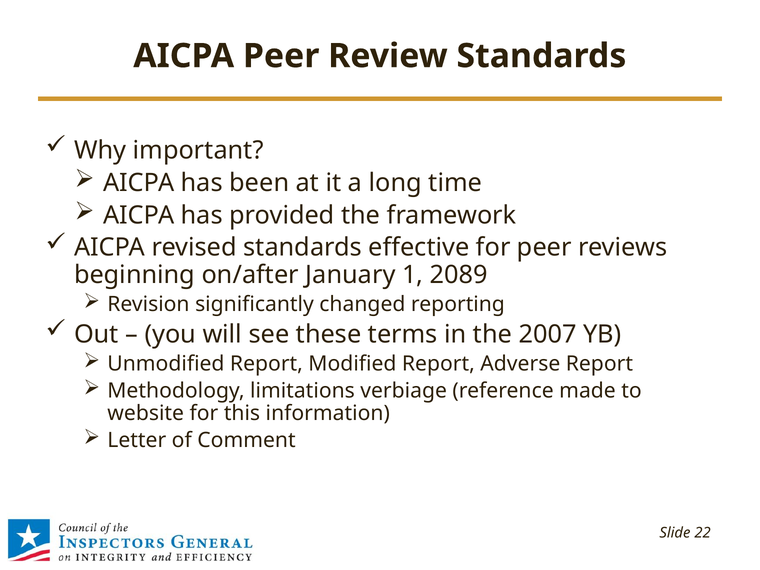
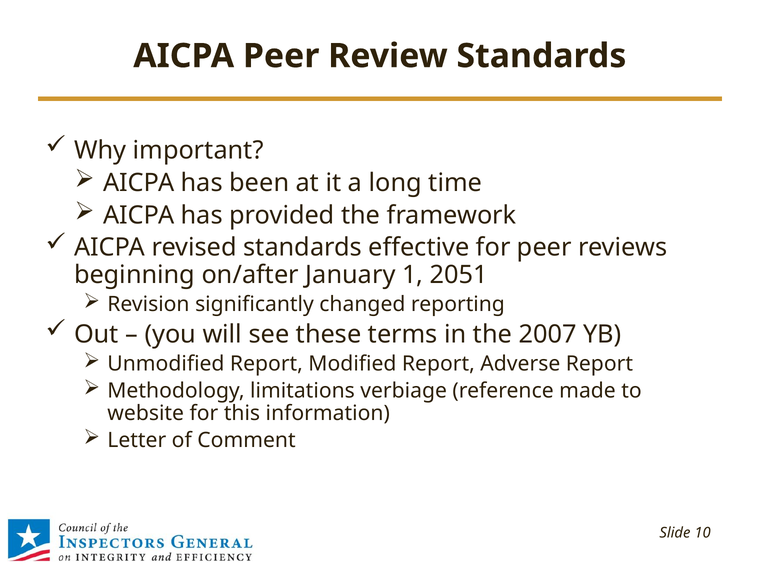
2089: 2089 -> 2051
22: 22 -> 10
